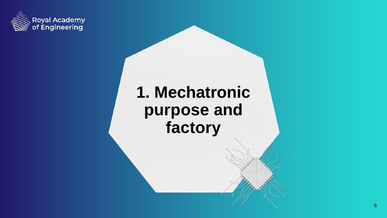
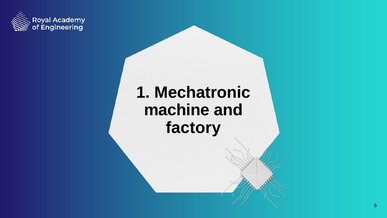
purpose: purpose -> machine
